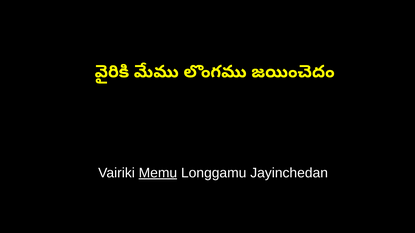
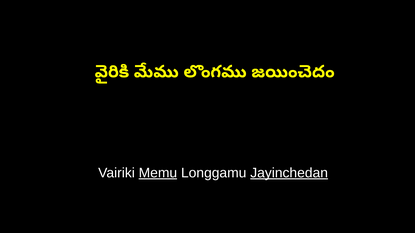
Jayinchedan underline: none -> present
